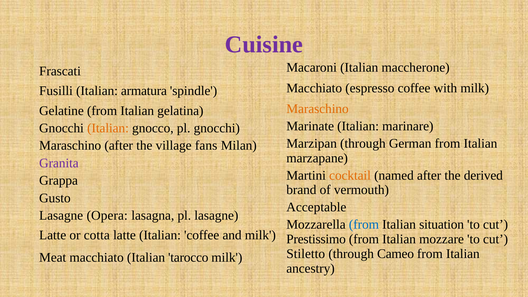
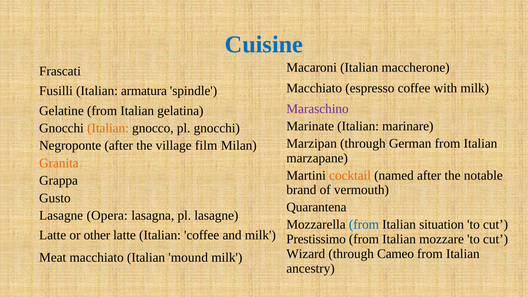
Cuisine colour: purple -> blue
Maraschino at (317, 109) colour: orange -> purple
Maraschino at (70, 146): Maraschino -> Negroponte
fans: fans -> film
Granita colour: purple -> orange
derived: derived -> notable
Acceptable: Acceptable -> Quarantena
cotta: cotta -> other
Stiletto: Stiletto -> Wizard
tarocco: tarocco -> mound
